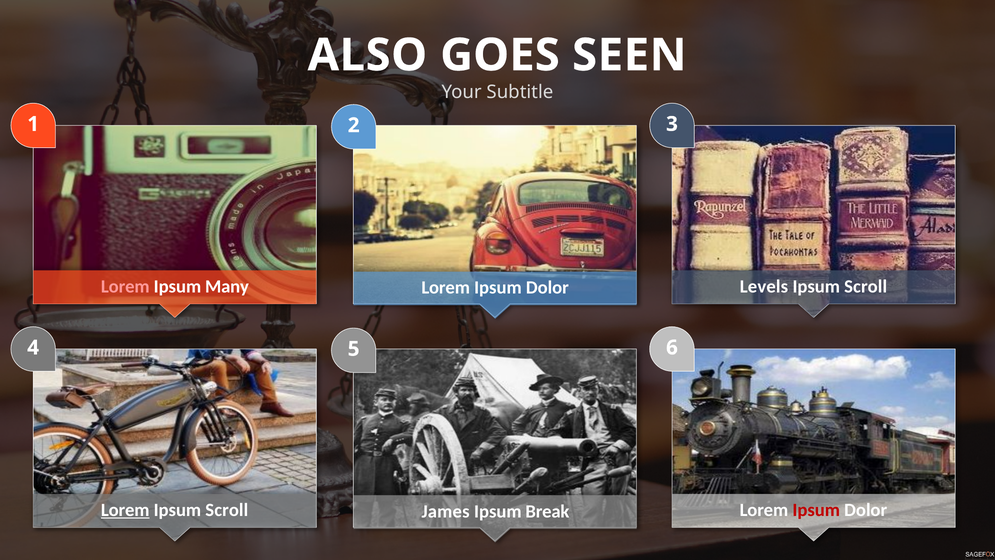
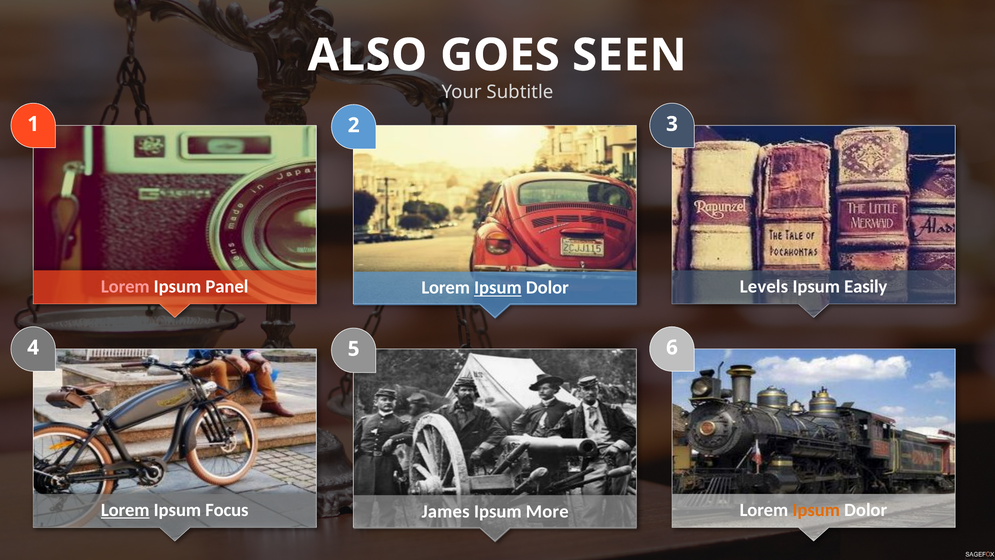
Many: Many -> Panel
Scroll at (866, 286): Scroll -> Easily
Ipsum at (498, 288) underline: none -> present
Scroll at (227, 510): Scroll -> Focus
Ipsum at (816, 510) colour: red -> orange
Break: Break -> More
